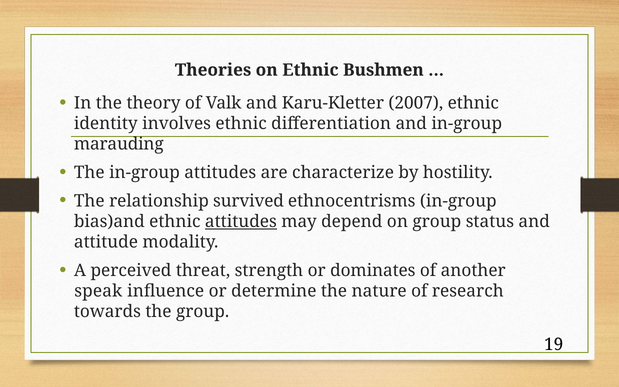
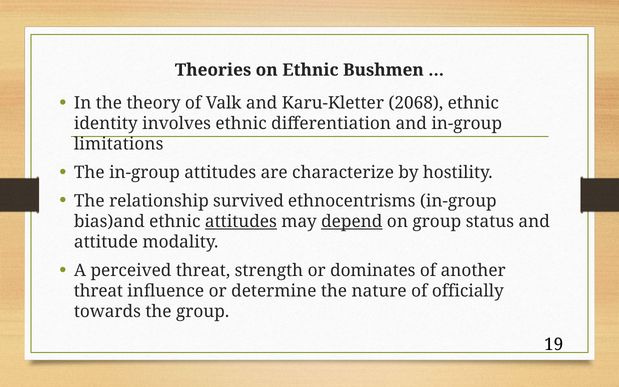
2007: 2007 -> 2068
marauding: marauding -> limitations
depend underline: none -> present
speak at (98, 291): speak -> threat
research: research -> officially
